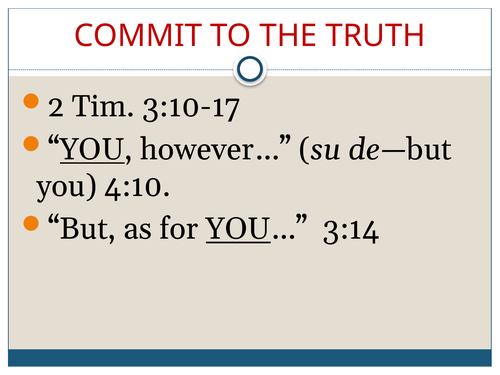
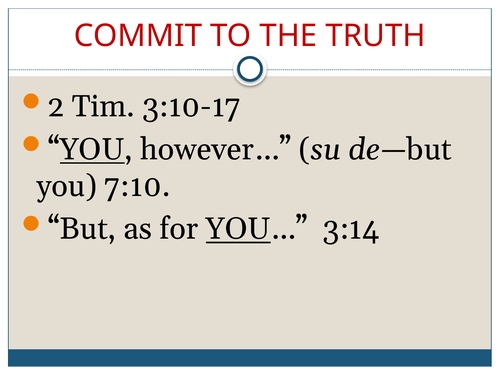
4:10: 4:10 -> 7:10
